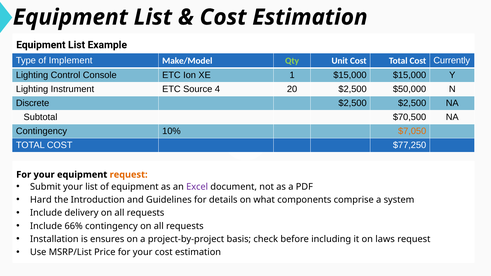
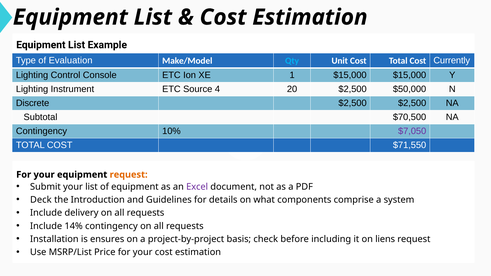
Implement: Implement -> Evaluation
Qty colour: light green -> light blue
$7,050 colour: orange -> purple
$77,250: $77,250 -> $71,550
Hard: Hard -> Deck
66%: 66% -> 14%
laws: laws -> liens
